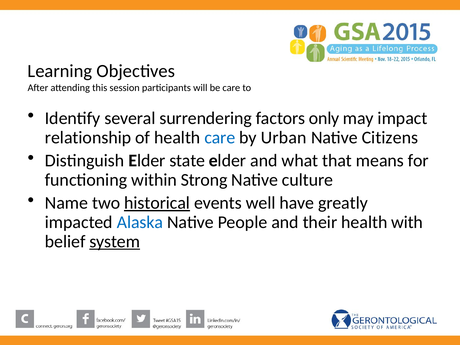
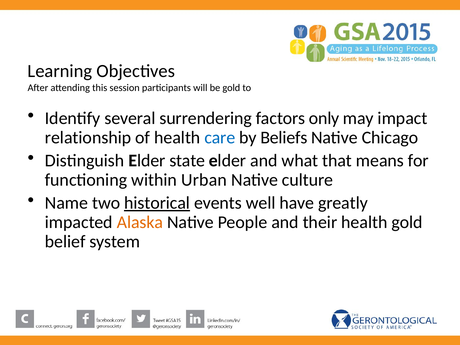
be care: care -> gold
Urban: Urban -> Beliefs
Citizens: Citizens -> Chicago
Strong: Strong -> Urban
Alaska colour: blue -> orange
health with: with -> gold
system underline: present -> none
